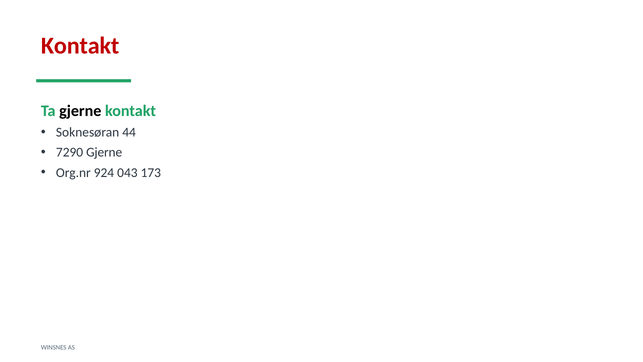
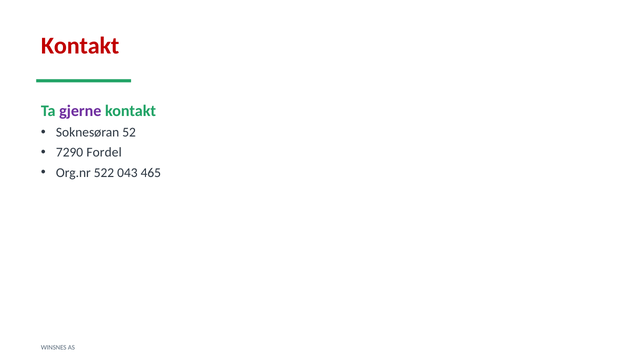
gjerne at (80, 111) colour: black -> purple
44: 44 -> 52
7290 Gjerne: Gjerne -> Fordel
924: 924 -> 522
173: 173 -> 465
